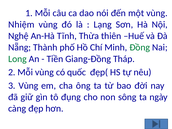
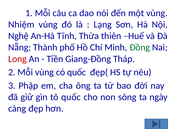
Long colour: green -> red
3 Vùng: Vùng -> Phập
tô đụng: đụng -> quốc
